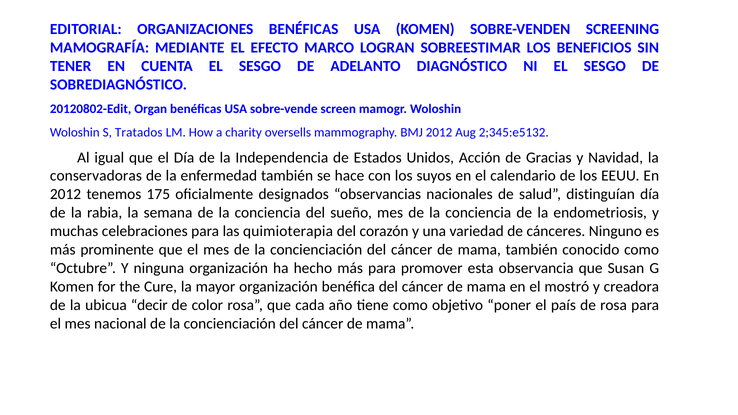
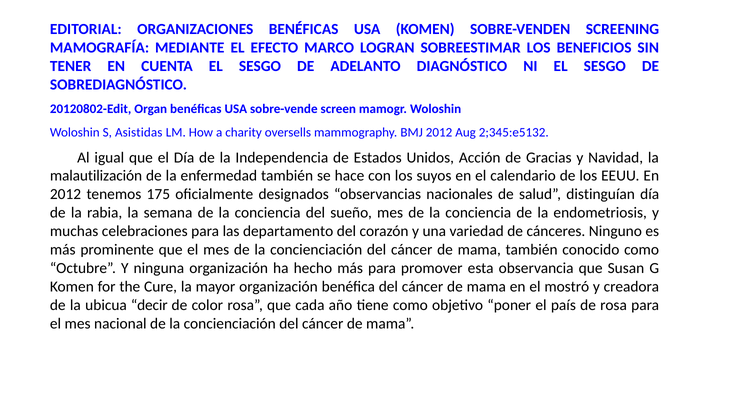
Tratados: Tratados -> Asistidas
conservadoras: conservadoras -> malautilización
quimioterapia: quimioterapia -> departamento
